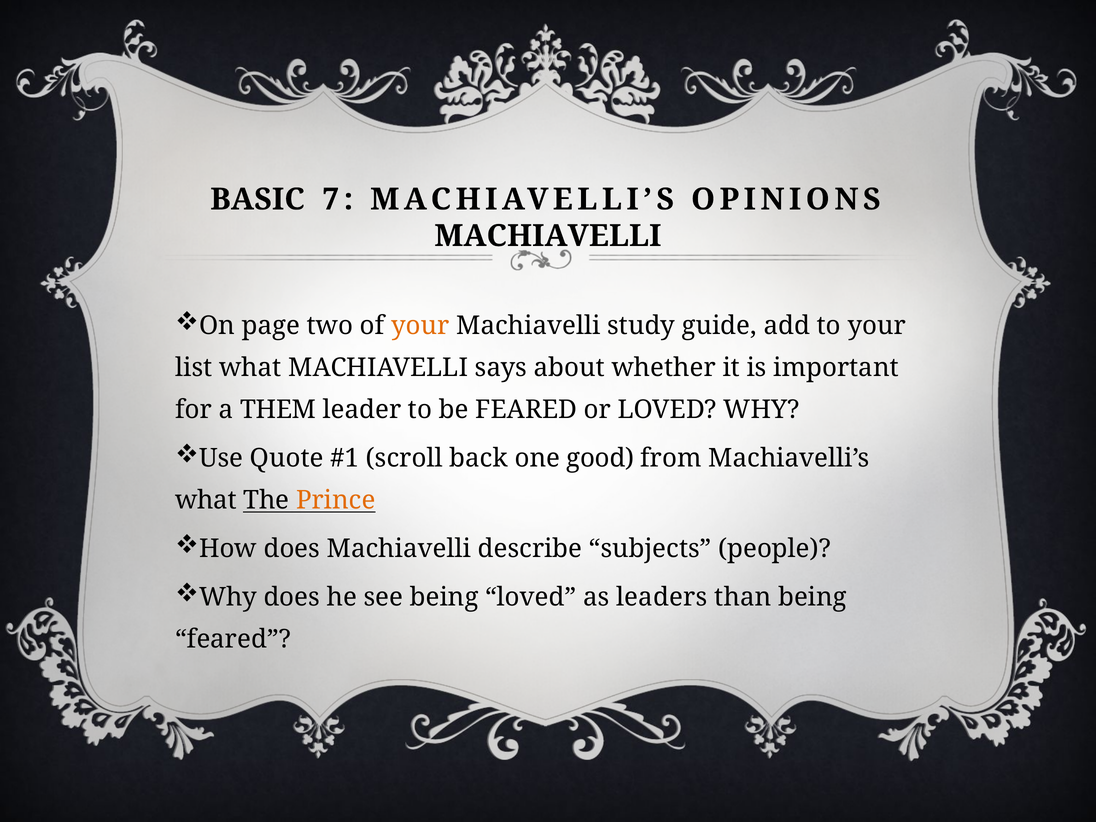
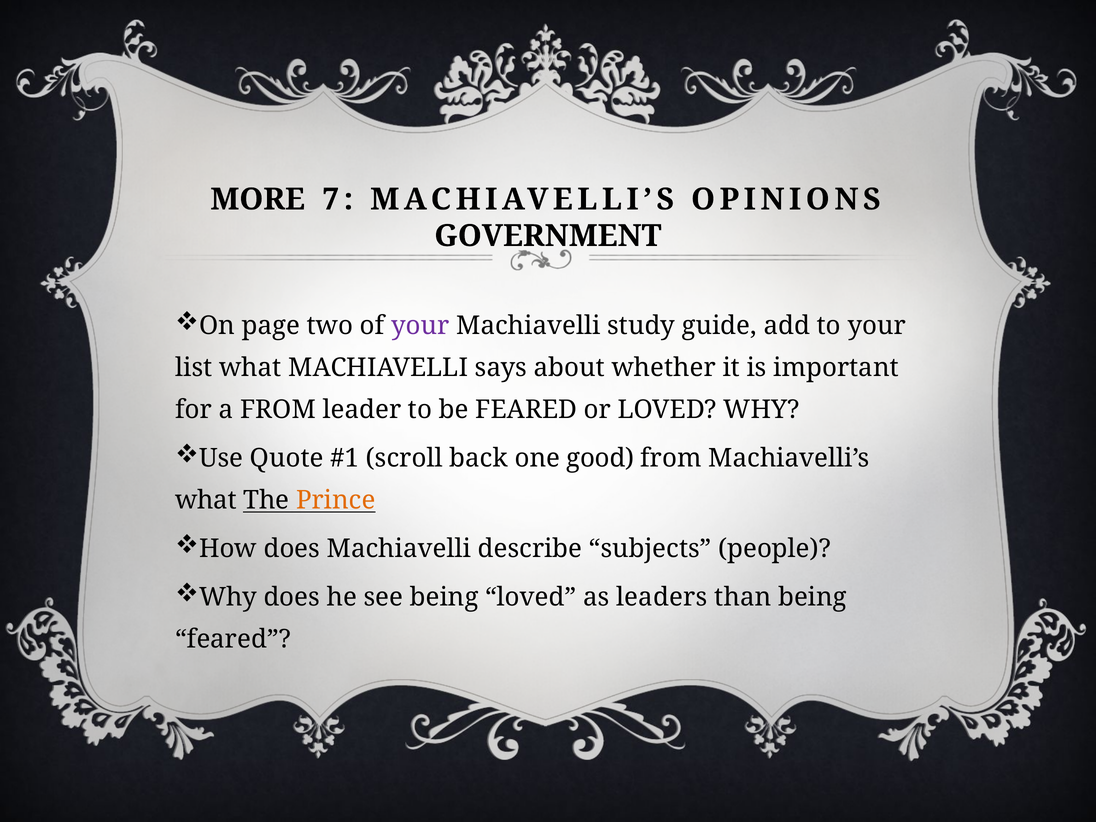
BASIC: BASIC -> MORE
MACHIAVELLI at (548, 236): MACHIAVELLI -> GOVERNMENT
your at (420, 326) colour: orange -> purple
a THEM: THEM -> FROM
